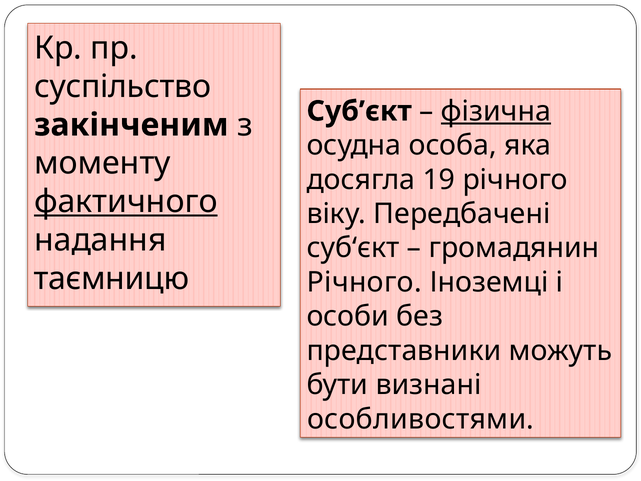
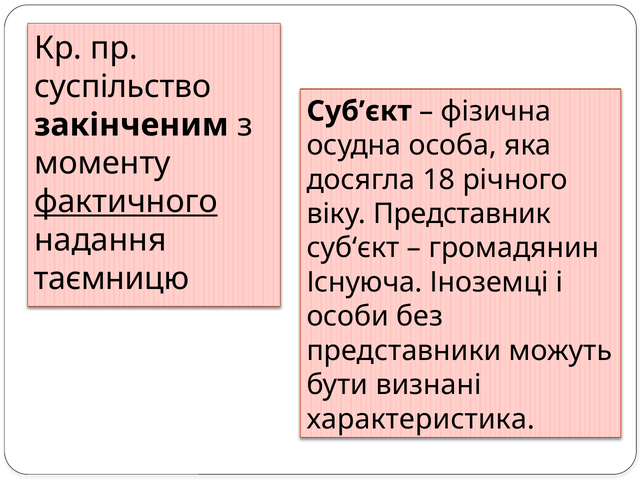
фізична underline: present -> none
19: 19 -> 18
Передбачені: Передбачені -> Представник
Річного at (364, 282): Річного -> Існуюча
особливостями: особливостями -> характеристика
